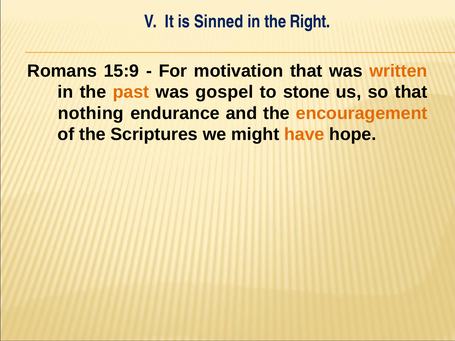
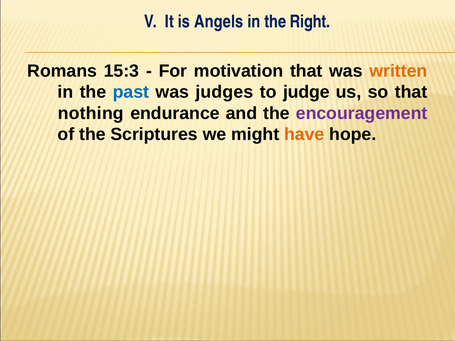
Sinned: Sinned -> Angels
15:9: 15:9 -> 15:3
past colour: orange -> blue
gospel: gospel -> judges
stone: stone -> judge
encouragement colour: orange -> purple
